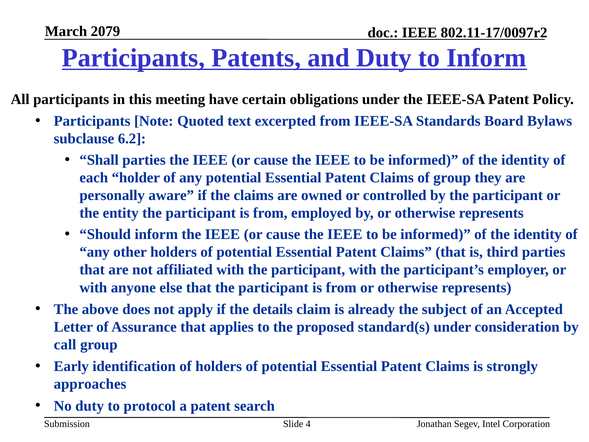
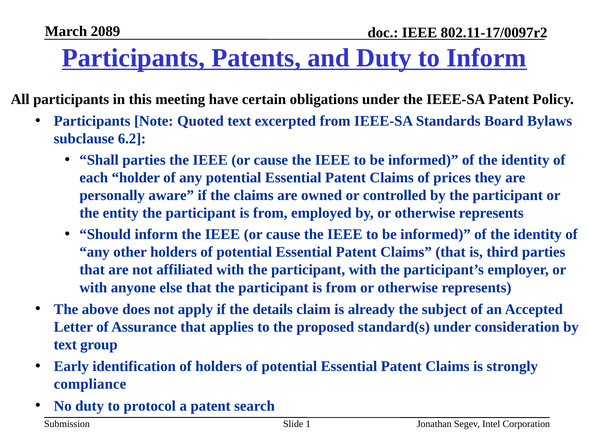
2079: 2079 -> 2089
of group: group -> prices
call at (65, 344): call -> text
approaches: approaches -> compliance
4: 4 -> 1
